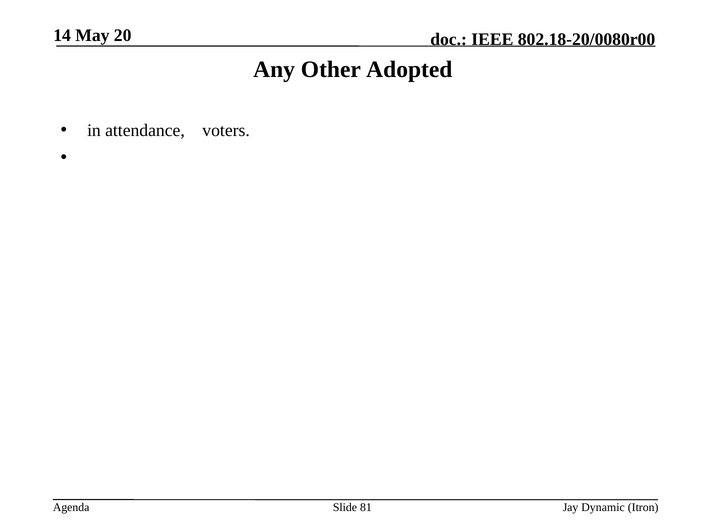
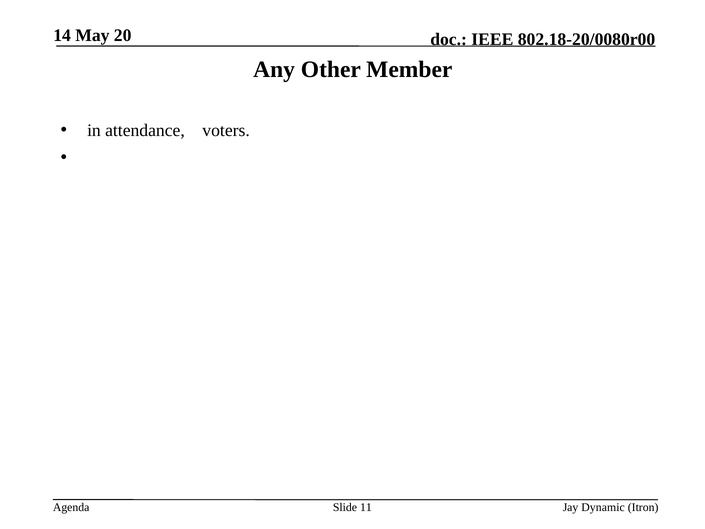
Adopted: Adopted -> Member
81: 81 -> 11
